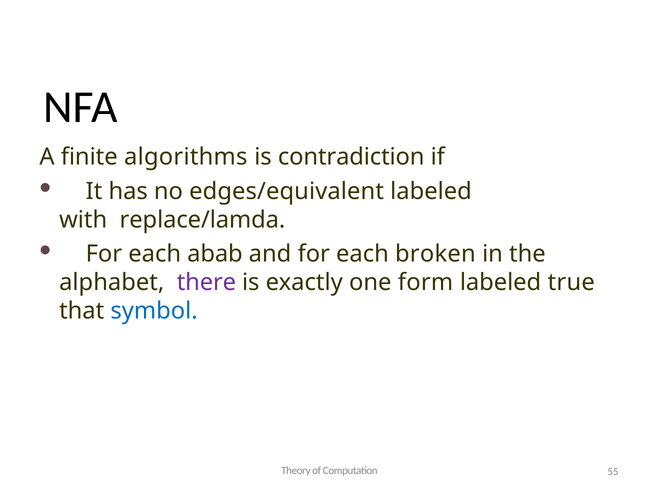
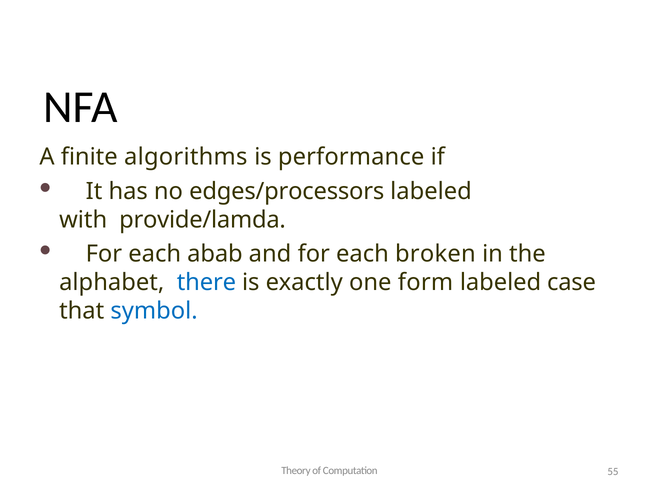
contradiction: contradiction -> performance
edges/equivalent: edges/equivalent -> edges/processors
replace/lamda: replace/lamda -> provide/lamda
there colour: purple -> blue
true: true -> case
